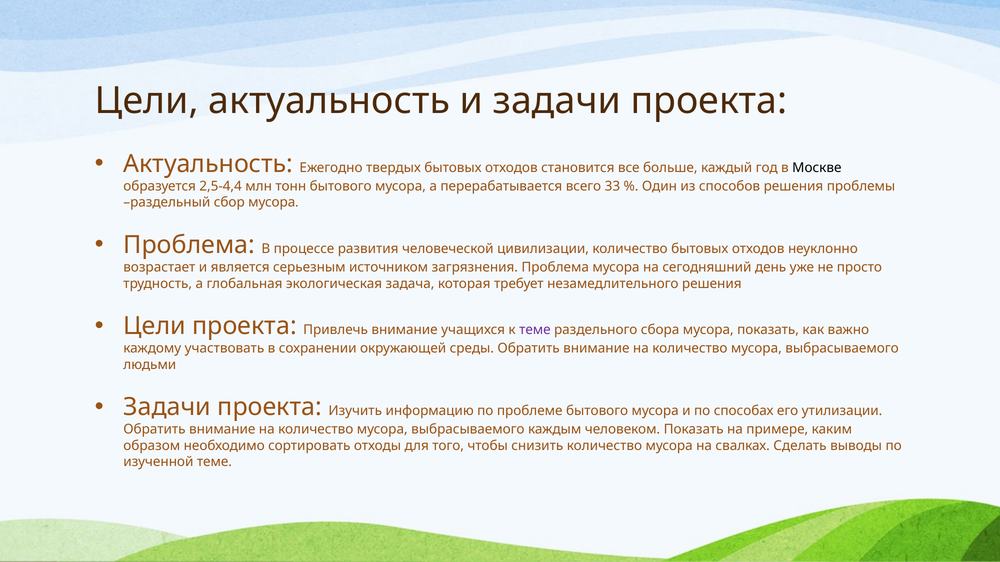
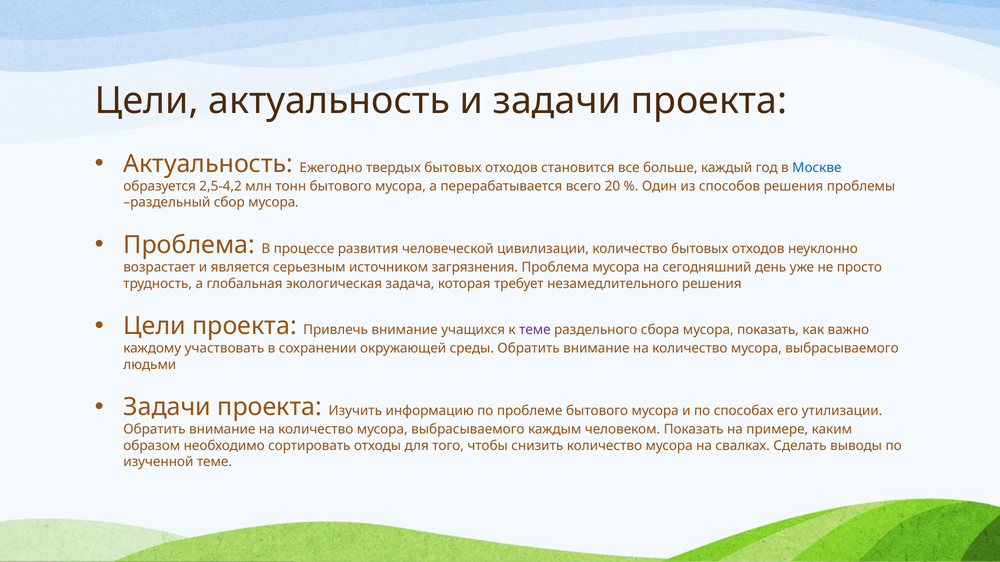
Москве colour: black -> blue
2,5-4,4: 2,5-4,4 -> 2,5-4,2
33: 33 -> 20
